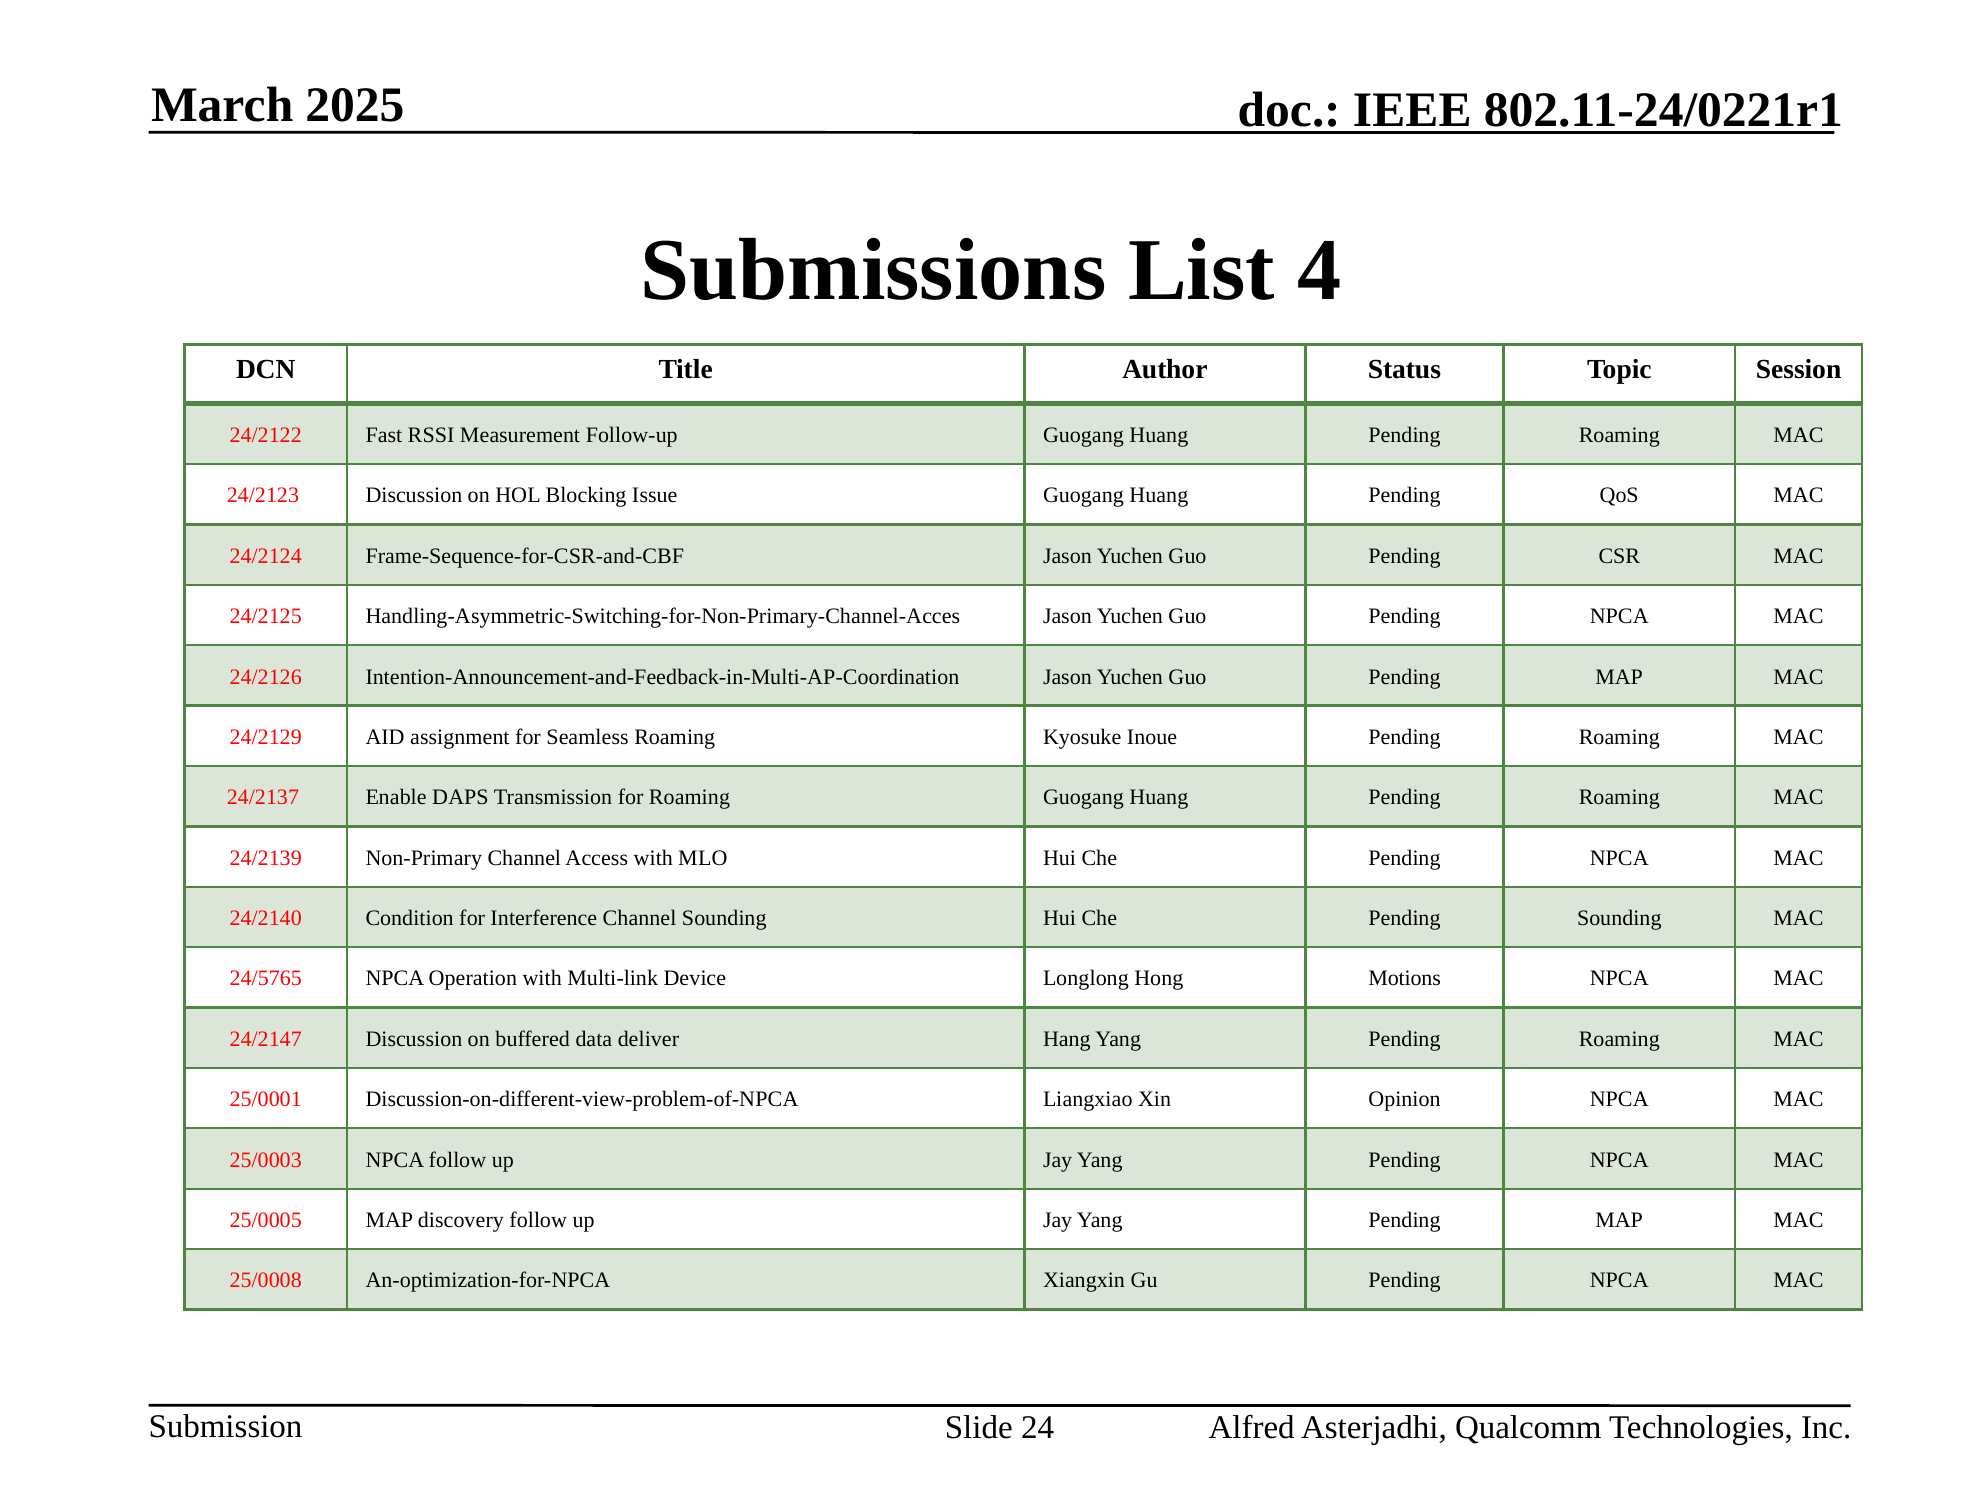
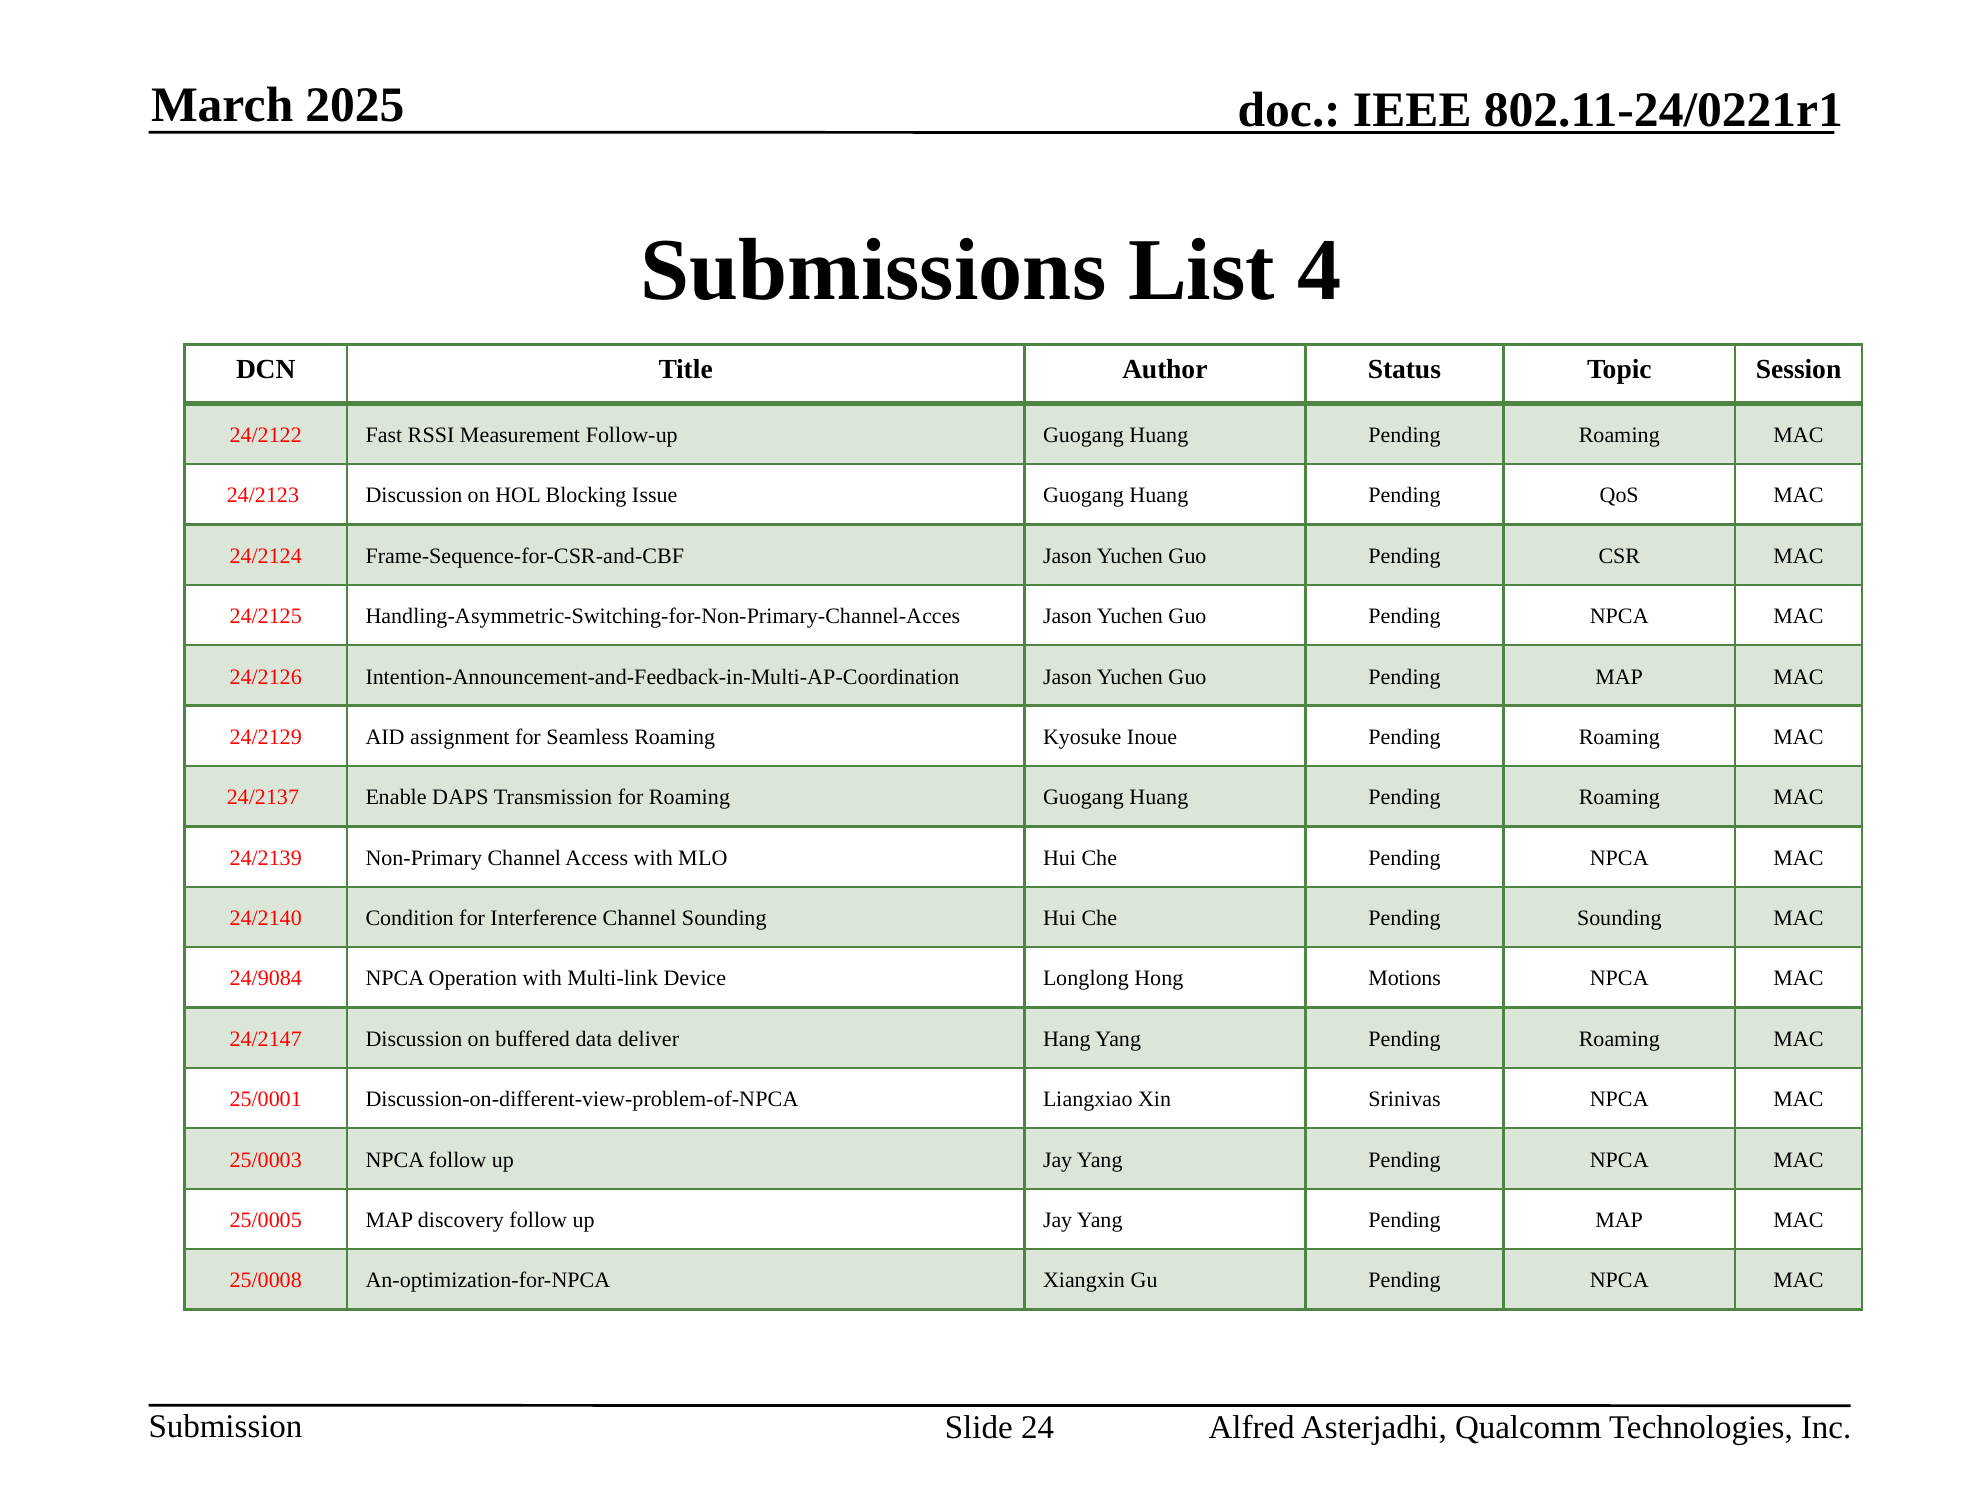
24/5765: 24/5765 -> 24/9084
Opinion: Opinion -> Srinivas
